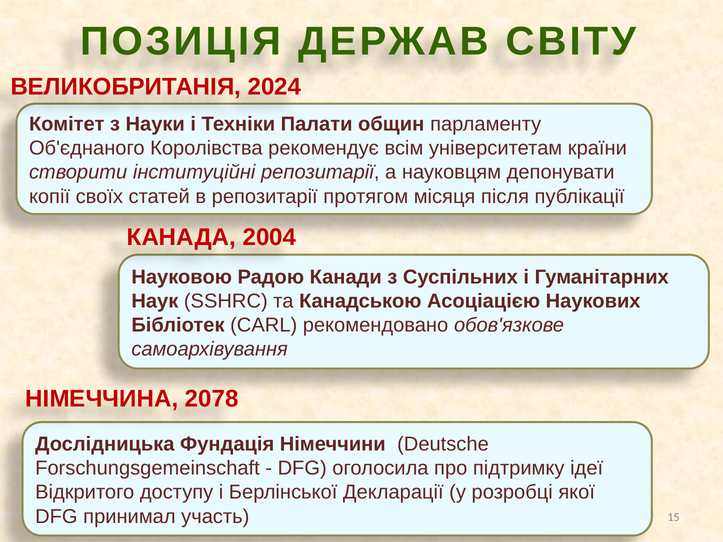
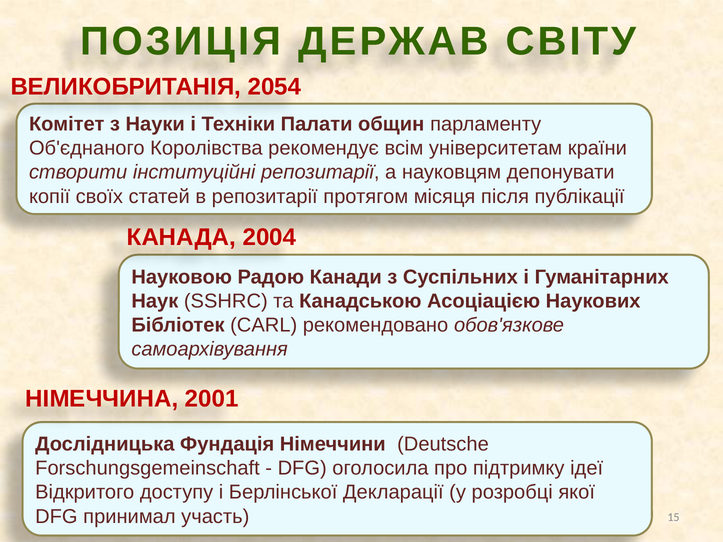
2024: 2024 -> 2054
2078: 2078 -> 2001
